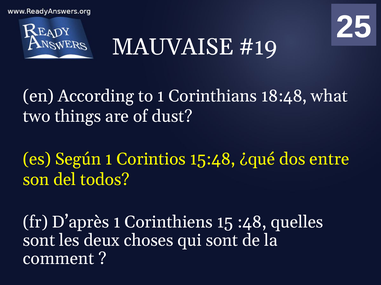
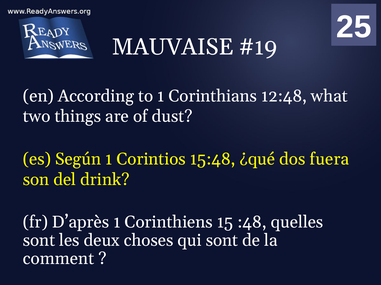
18:48: 18:48 -> 12:48
entre: entre -> fuera
todos: todos -> drink
